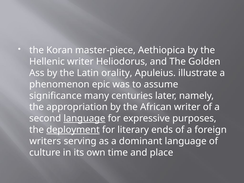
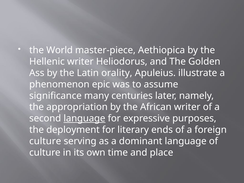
Koran: Koran -> World
deployment underline: present -> none
writers at (45, 141): writers -> culture
